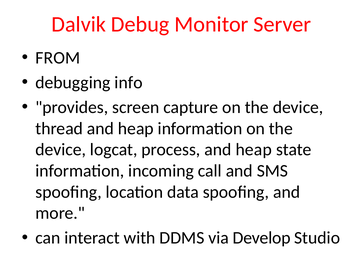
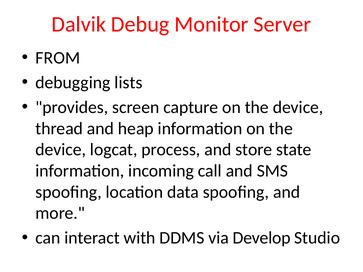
info: info -> lists
process and heap: heap -> store
